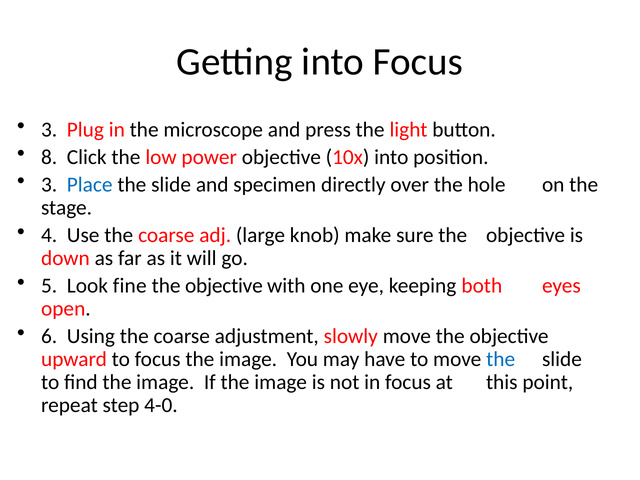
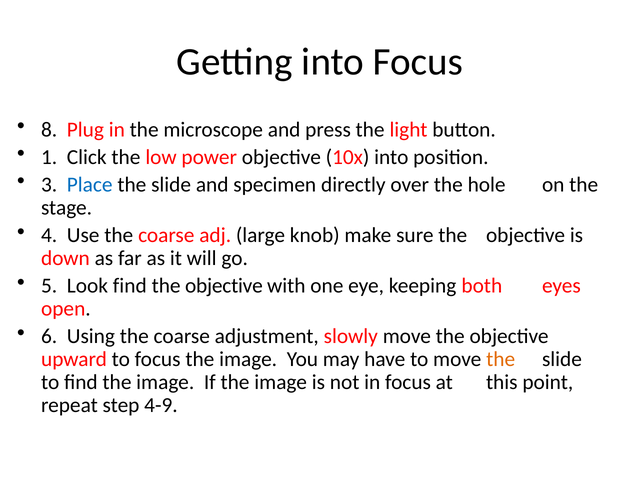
3 at (49, 129): 3 -> 8
8: 8 -> 1
Look fine: fine -> find
the at (501, 359) colour: blue -> orange
4-0: 4-0 -> 4-9
